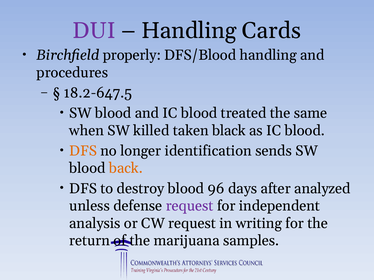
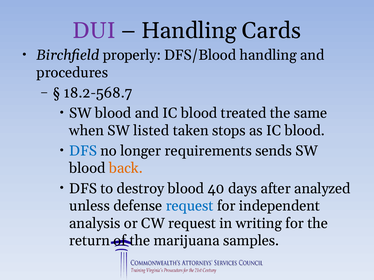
18.2-647.5: 18.2-647.5 -> 18.2-568.7
killed: killed -> listed
black: black -> stops
DFS at (83, 151) colour: orange -> blue
identification: identification -> requirements
96: 96 -> 40
request at (190, 206) colour: purple -> blue
